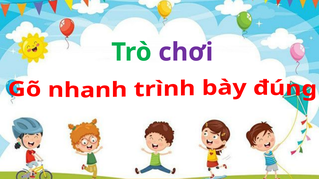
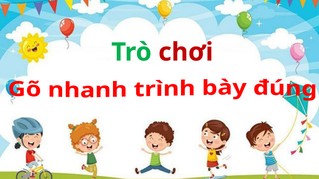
chơi colour: purple -> red
